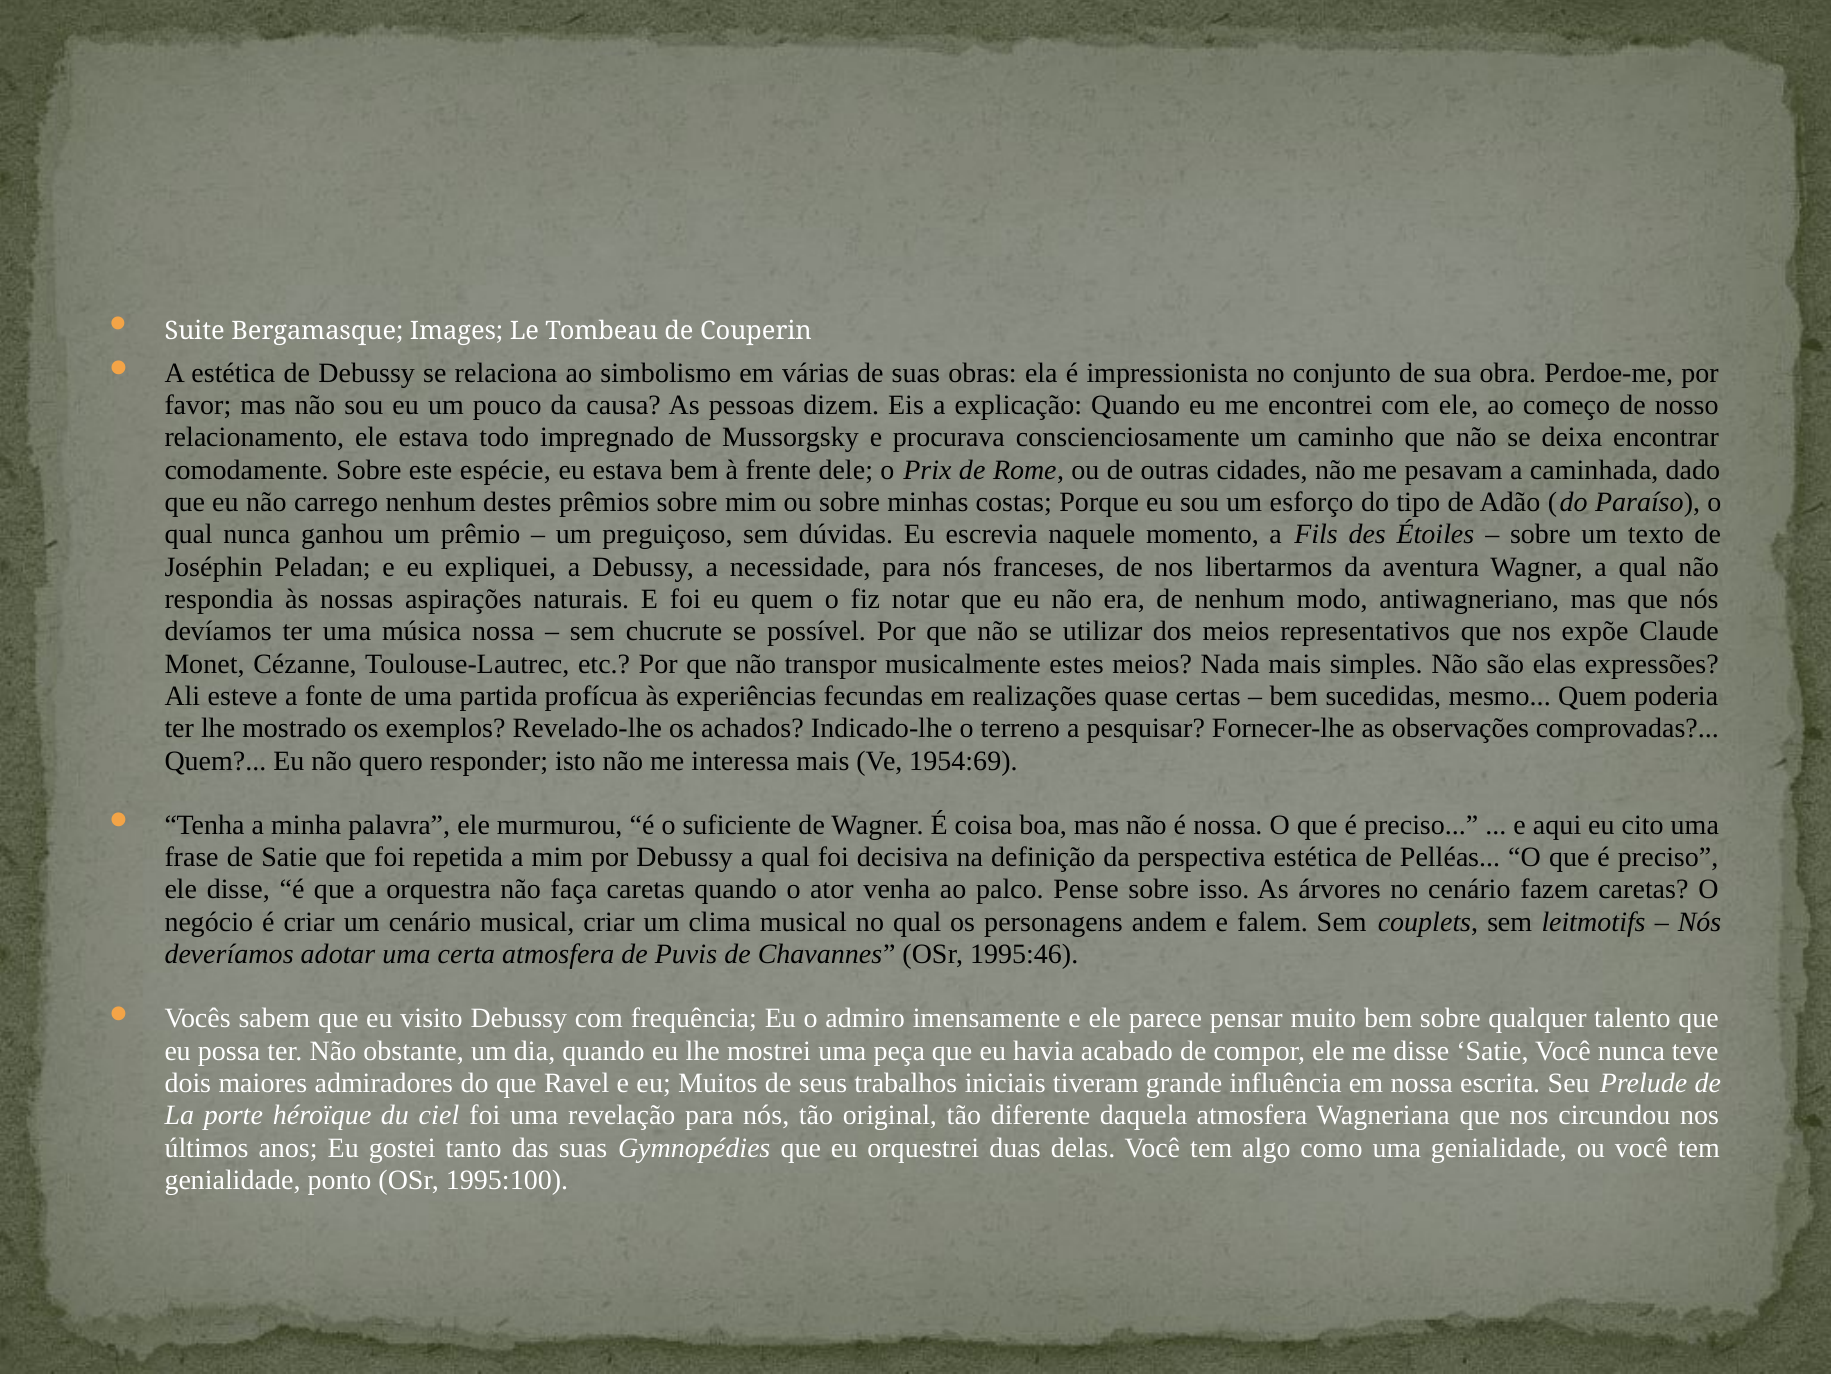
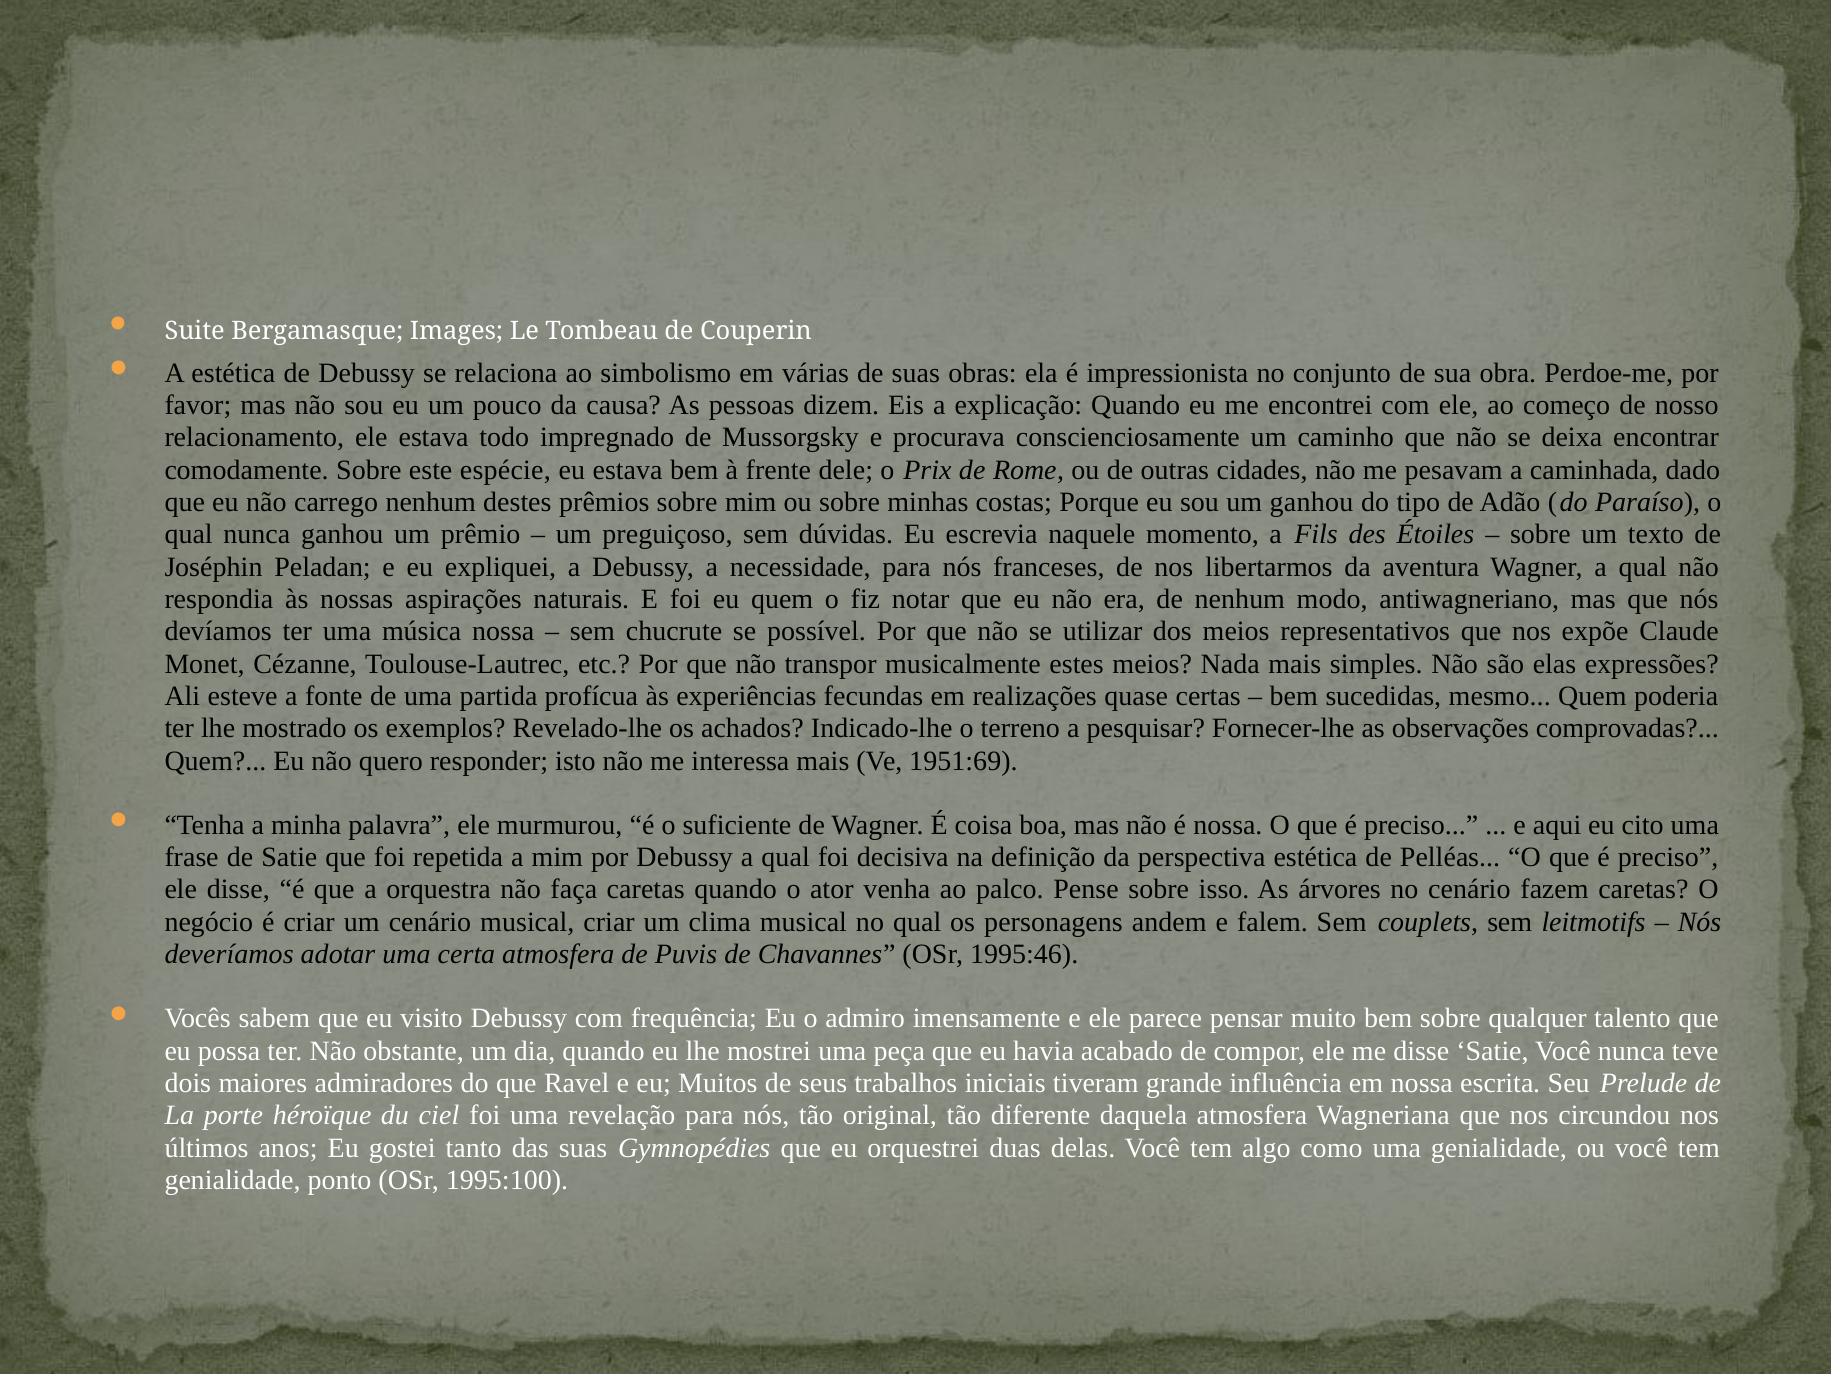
um esforço: esforço -> ganhou
1954:69: 1954:69 -> 1951:69
